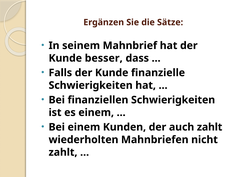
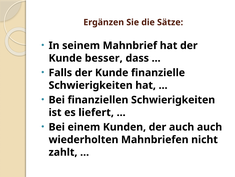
es einem: einem -> liefert
auch zahlt: zahlt -> auch
